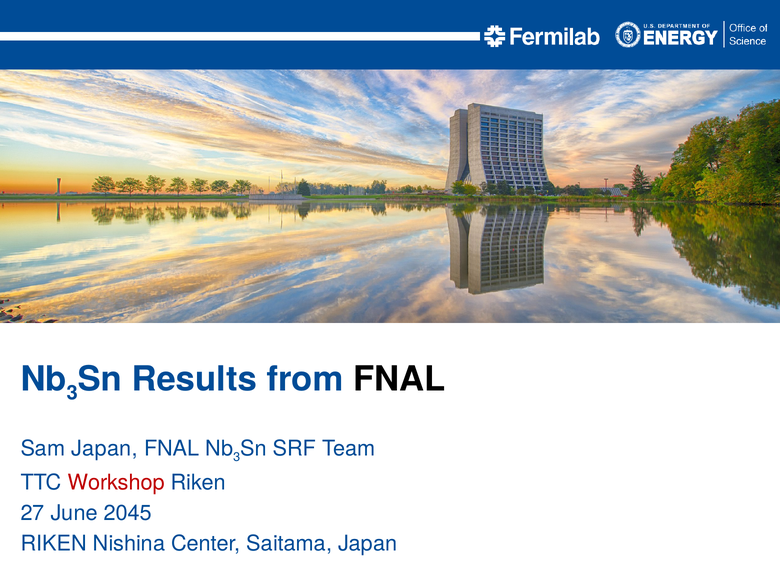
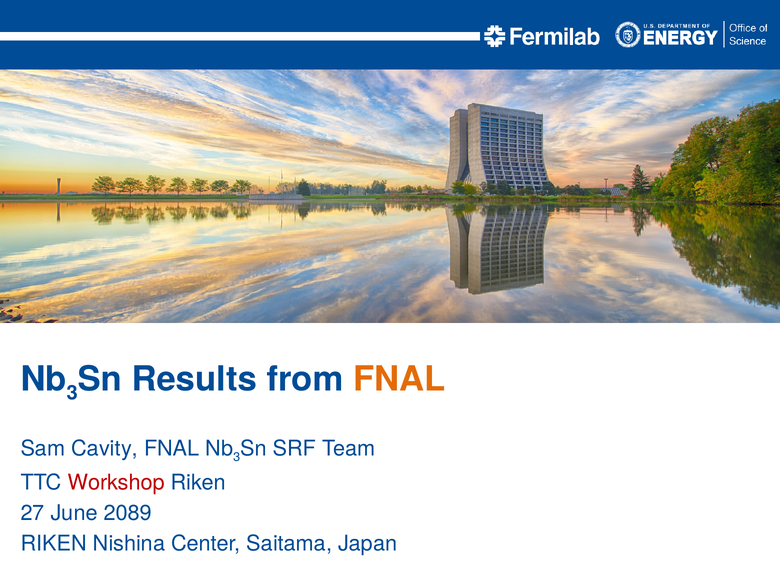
FNAL at (399, 379) colour: black -> orange
Sam Japan: Japan -> Cavity
2045: 2045 -> 2089
